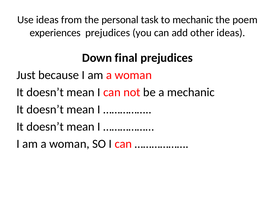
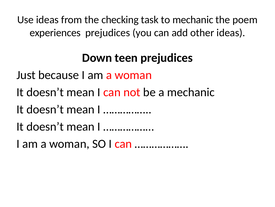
personal: personal -> checking
final: final -> teen
